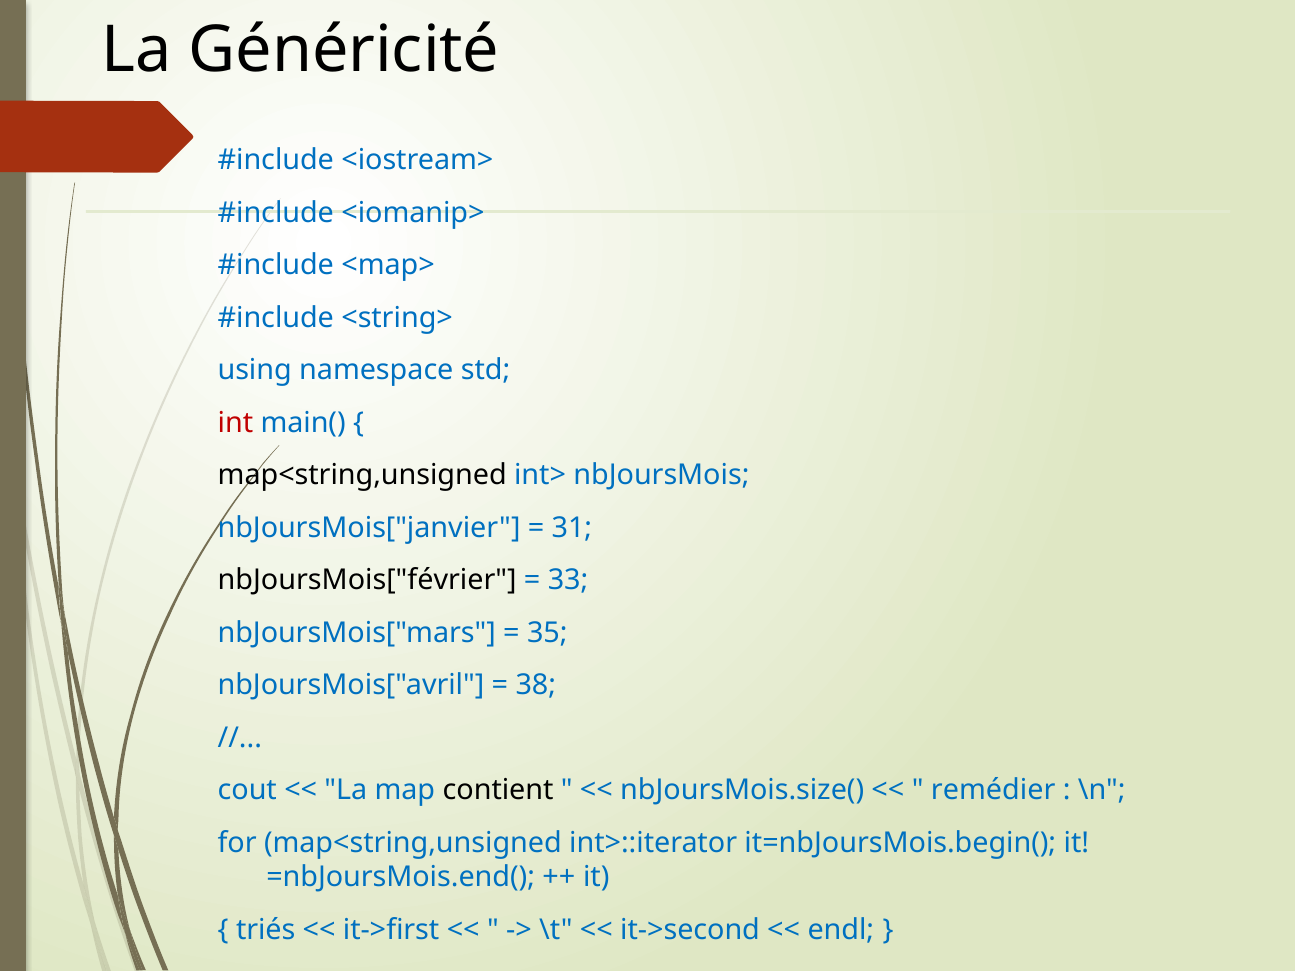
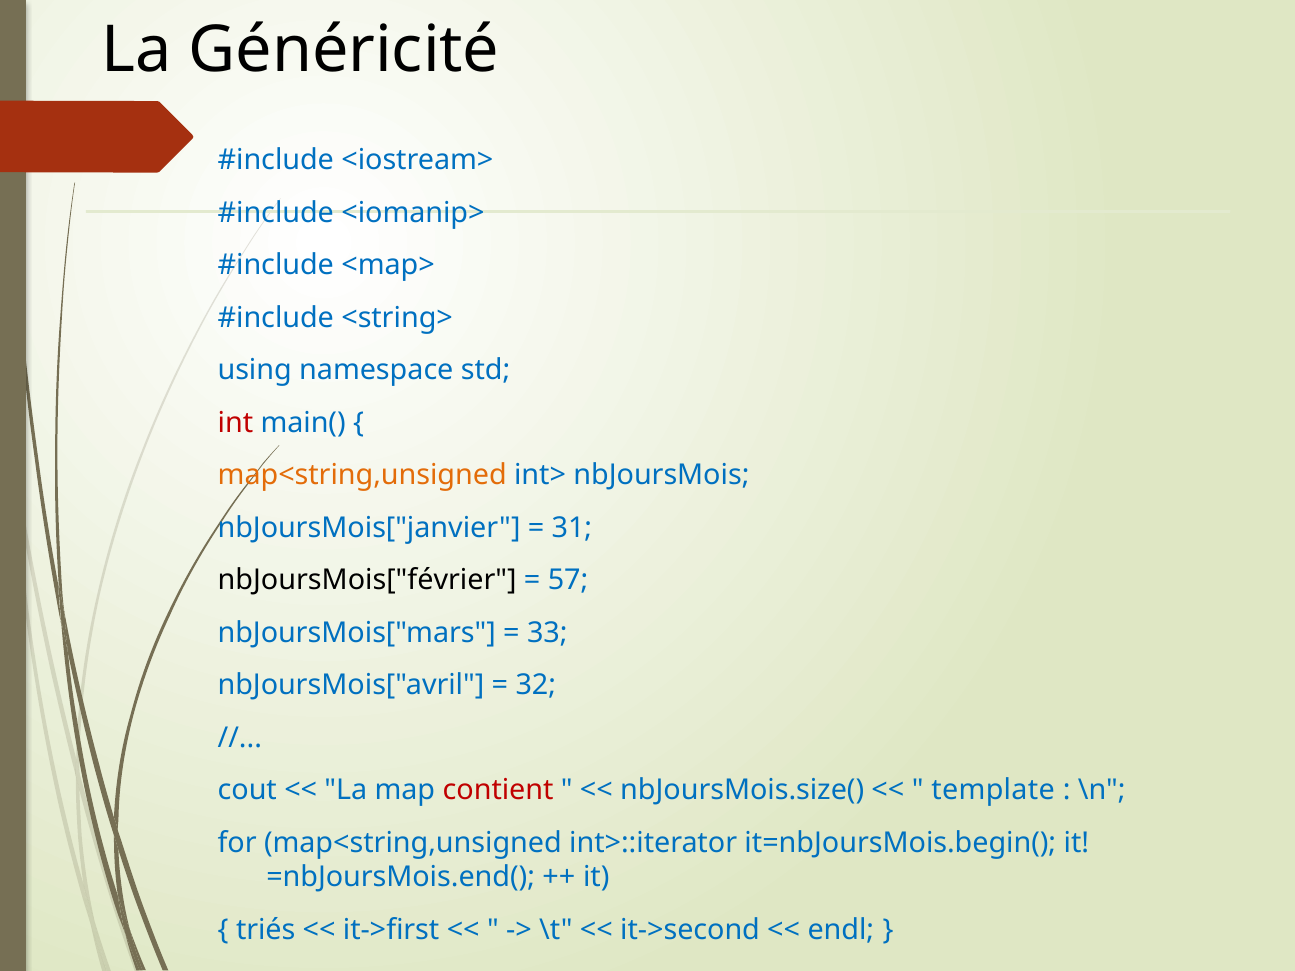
map<string,unsigned at (362, 475) colour: black -> orange
33: 33 -> 57
35: 35 -> 33
38: 38 -> 32
contient colour: black -> red
remédier: remédier -> template
